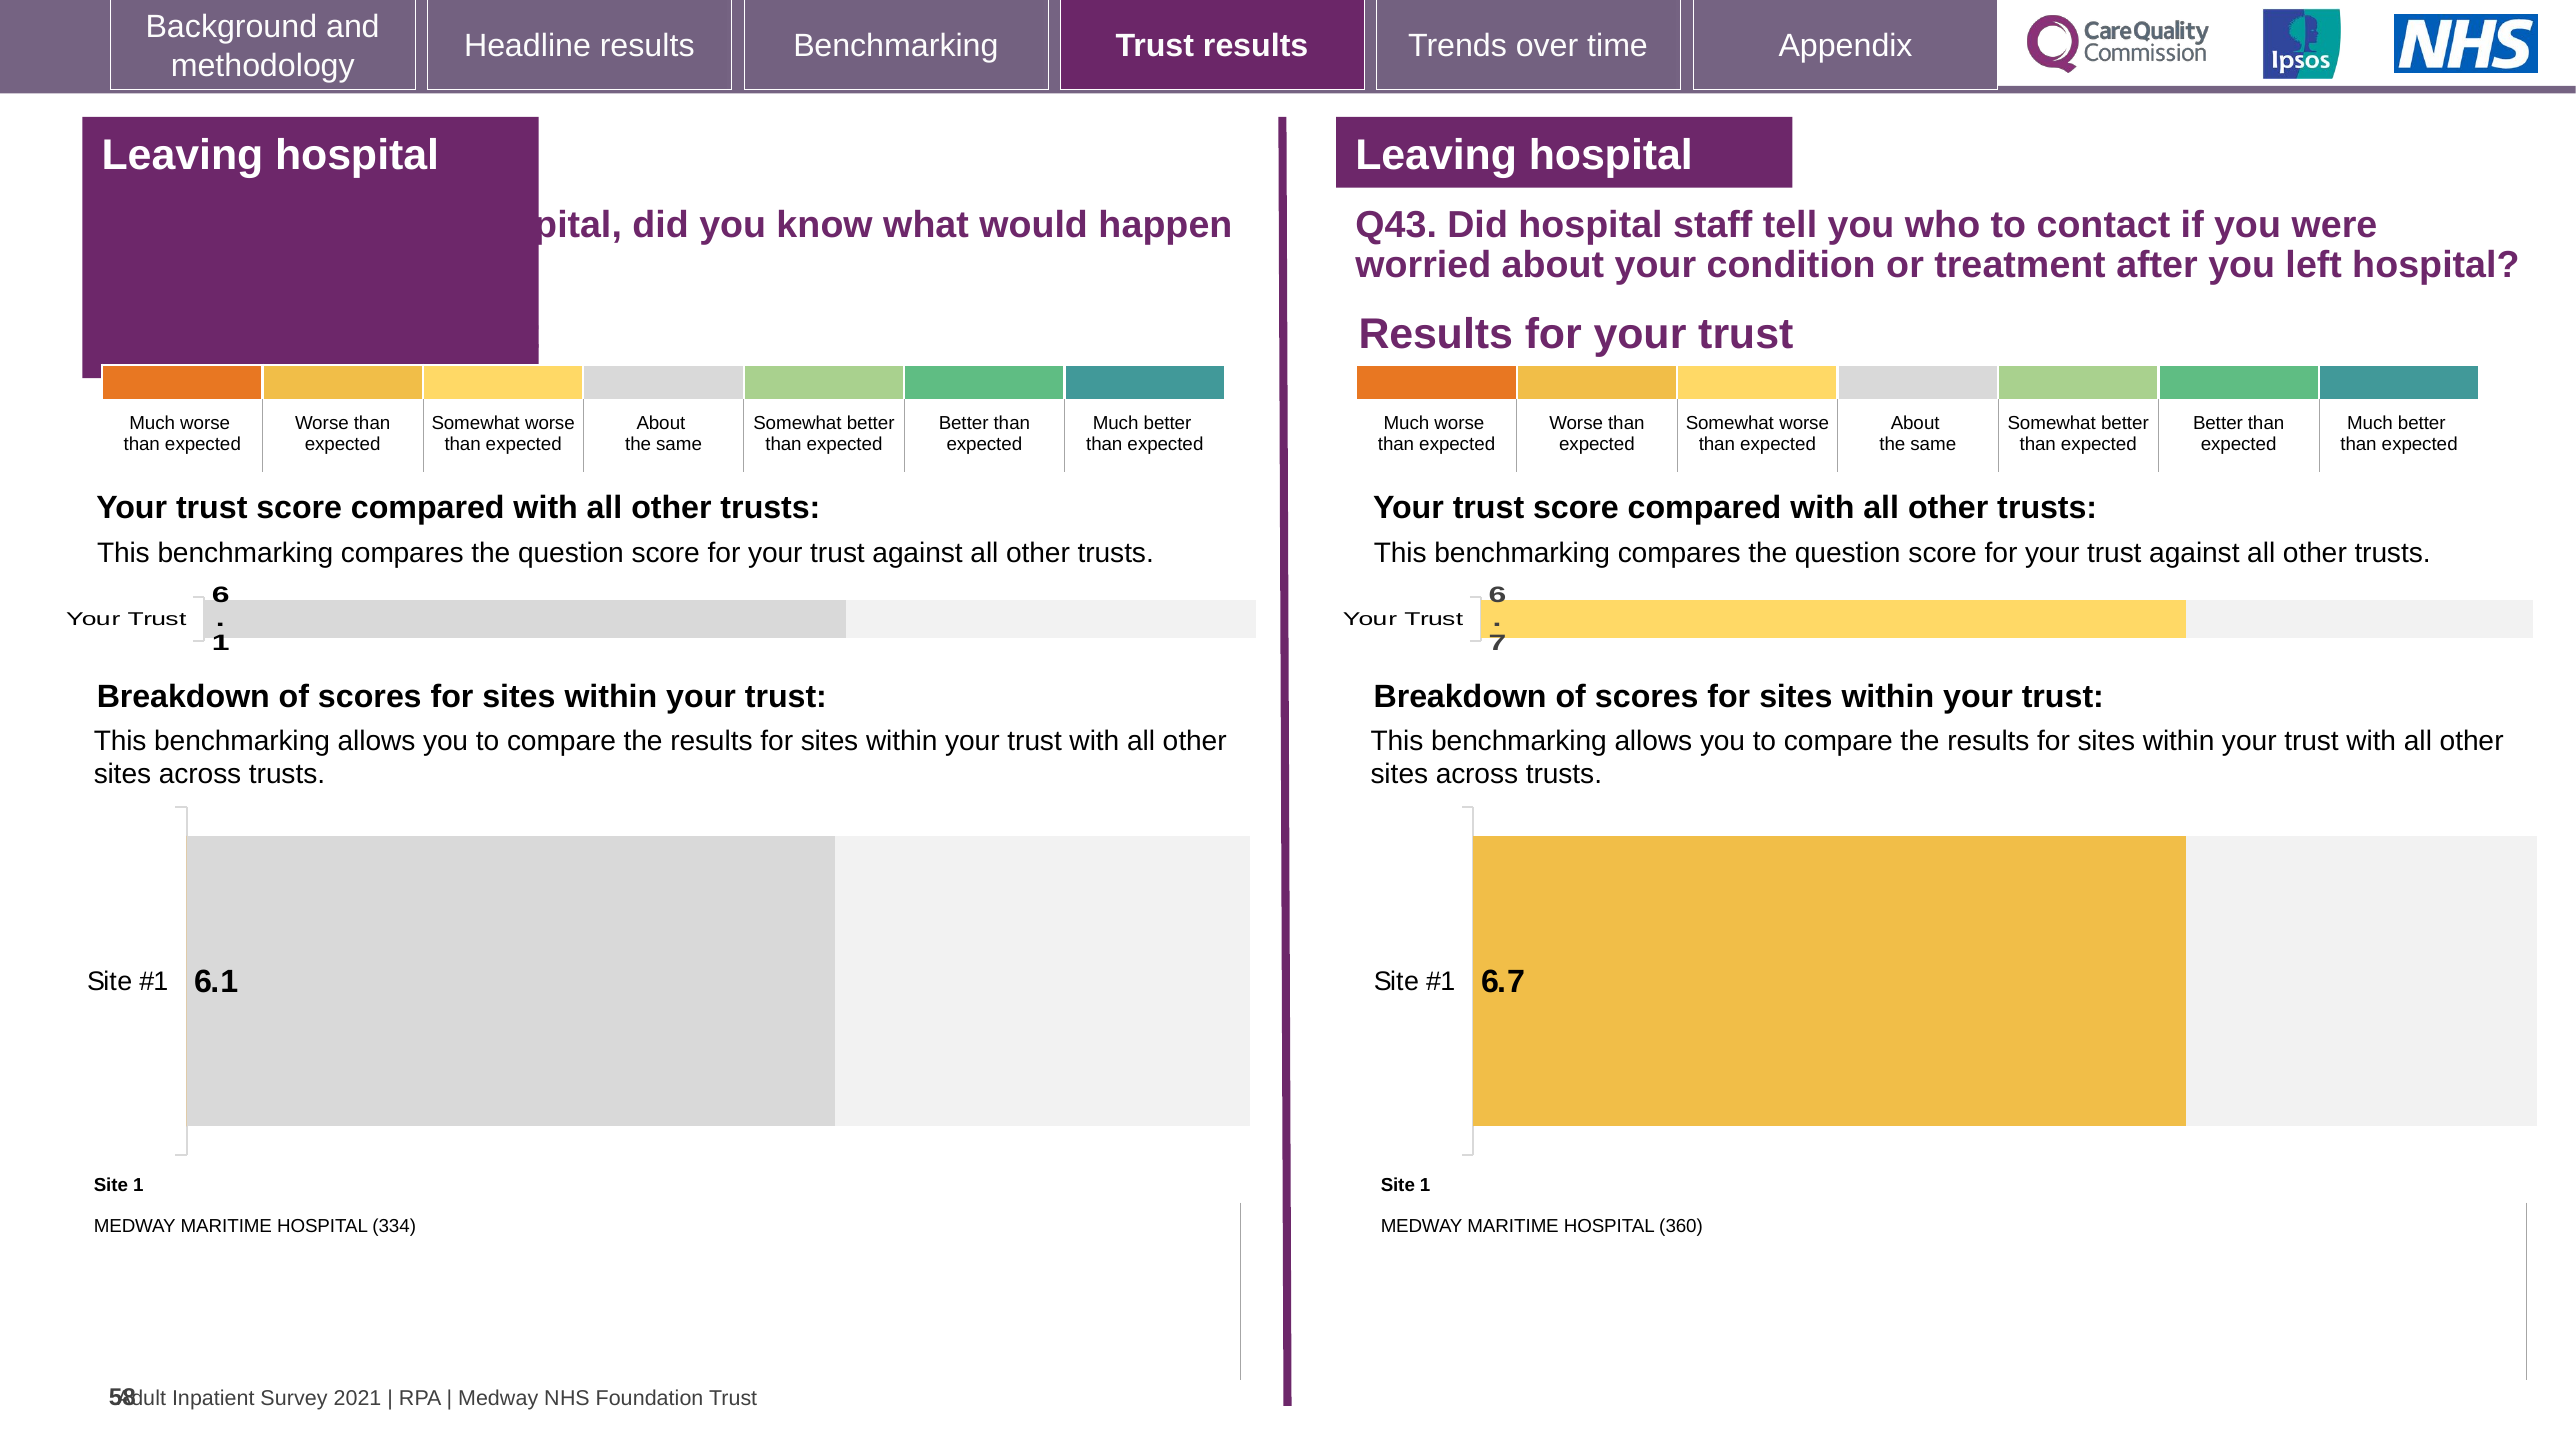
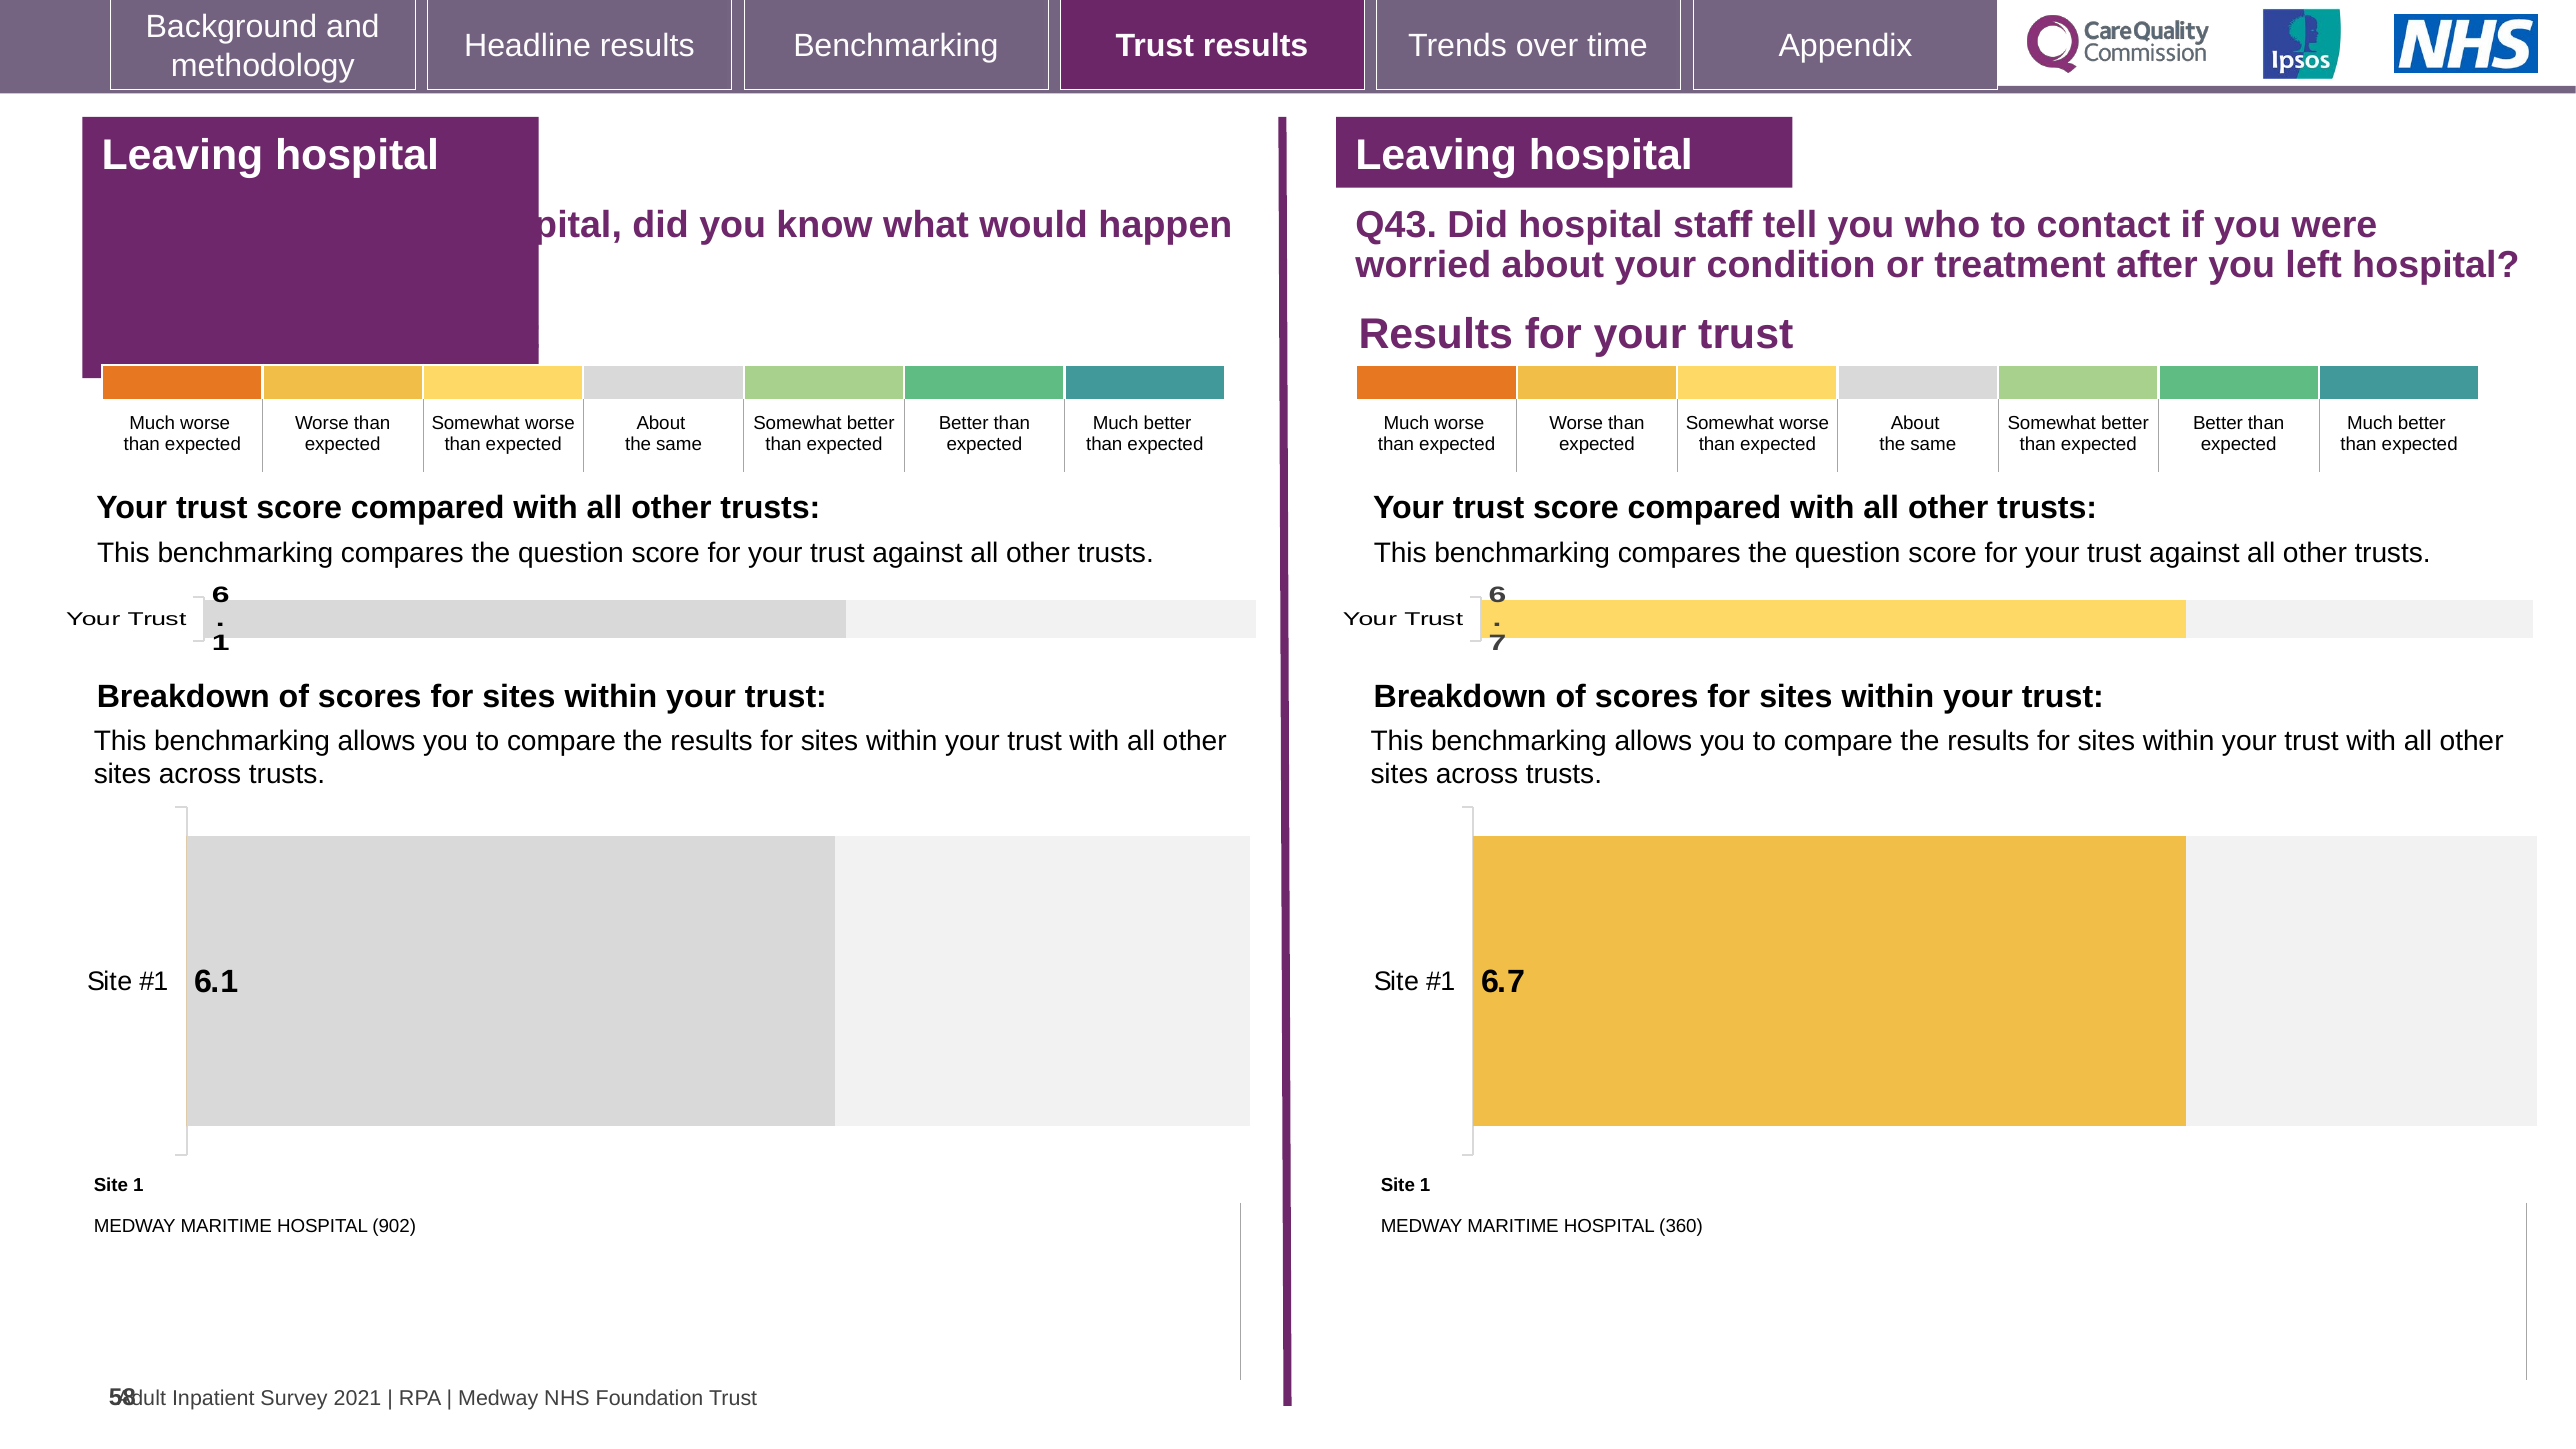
334: 334 -> 902
